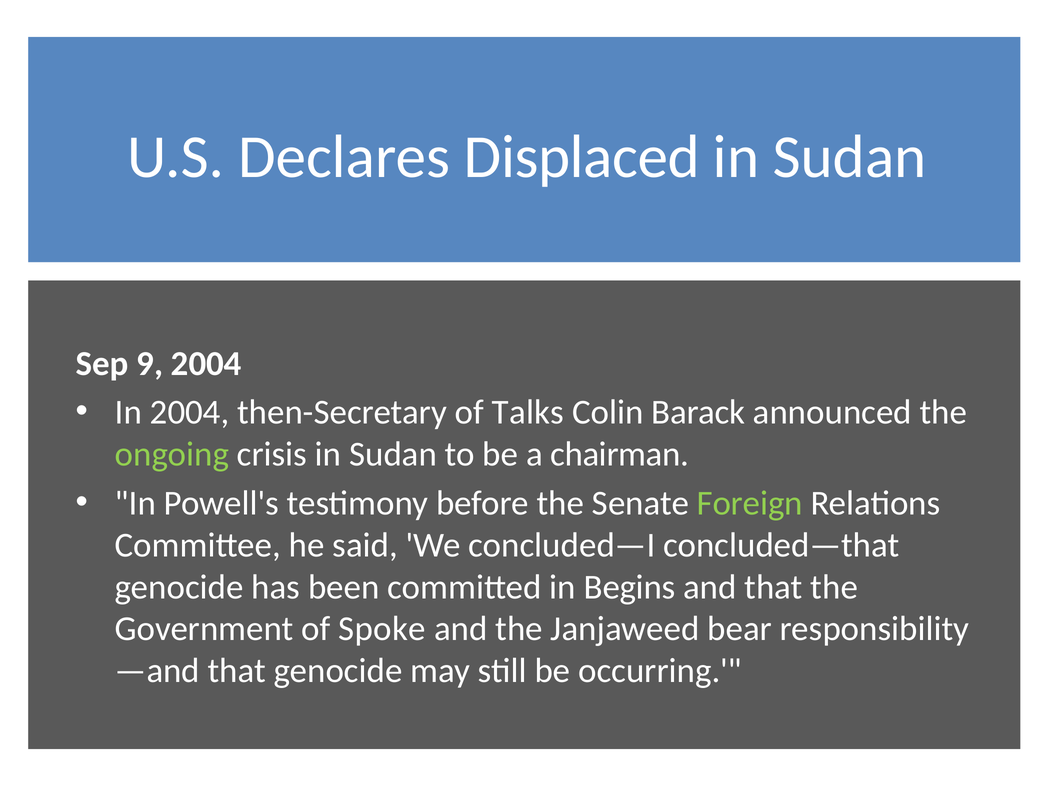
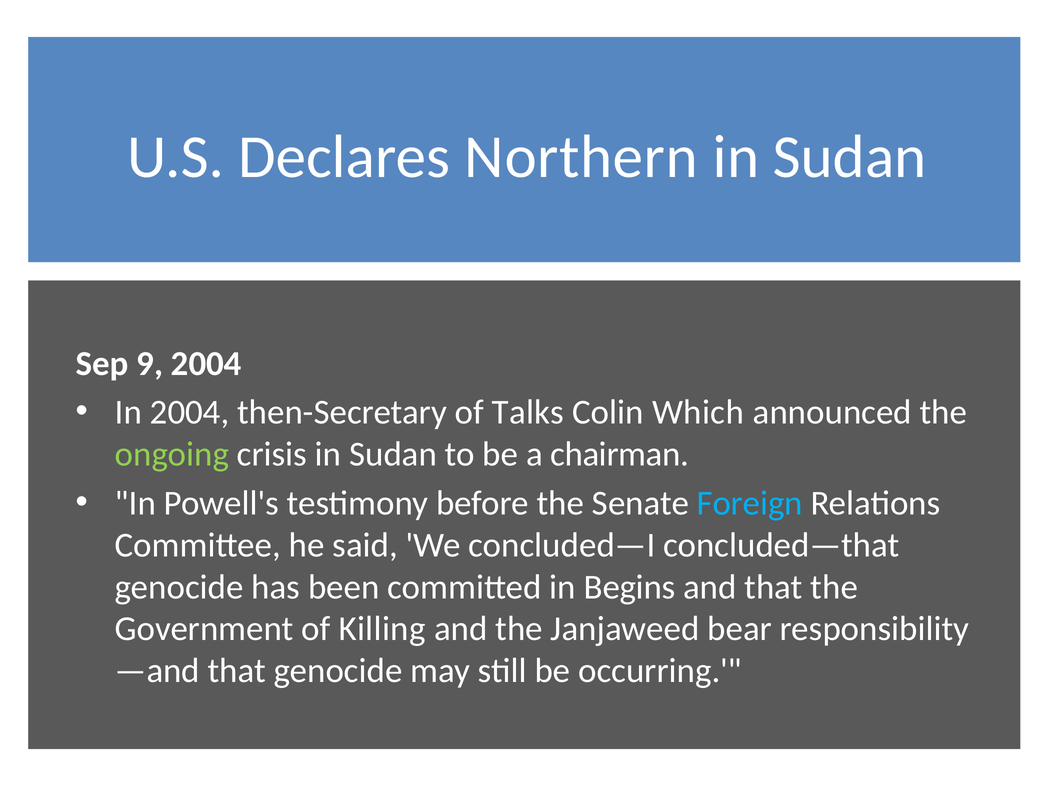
Displaced: Displaced -> Northern
Barack: Barack -> Which
Foreign colour: light green -> light blue
Spoke: Spoke -> Killing
